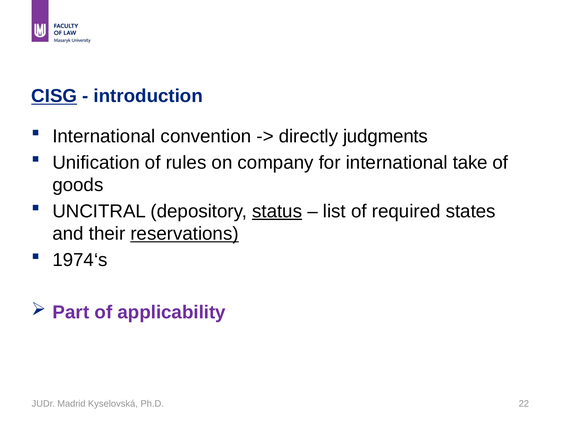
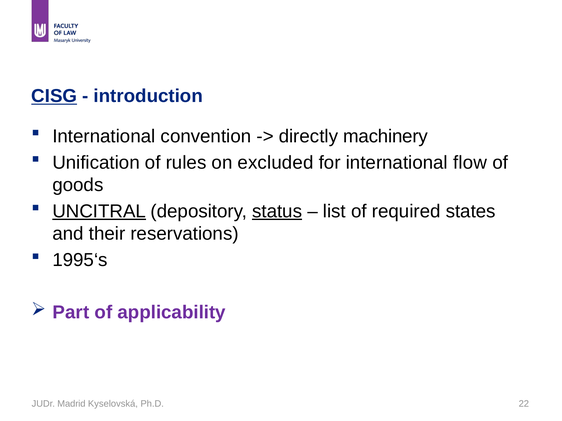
judgments: judgments -> machinery
company: company -> excluded
take: take -> flow
UNCITRAL underline: none -> present
reservations underline: present -> none
1974‘s: 1974‘s -> 1995‘s
